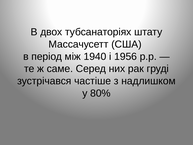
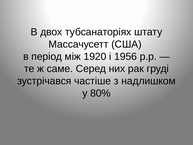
1940: 1940 -> 1920
